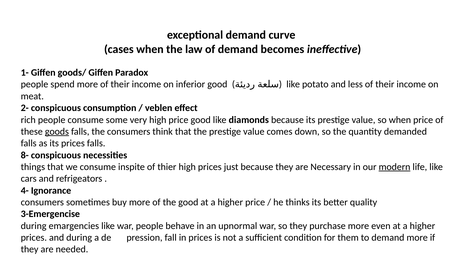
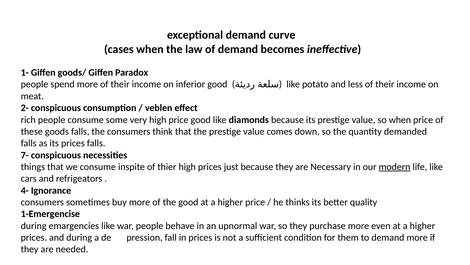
goods underline: present -> none
8-: 8- -> 7-
3-Emergencise: 3-Emergencise -> 1-Emergencise
